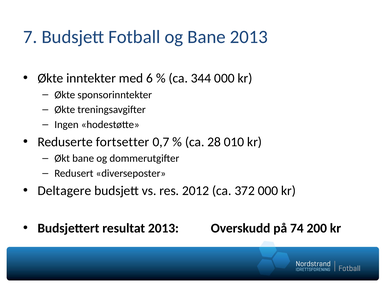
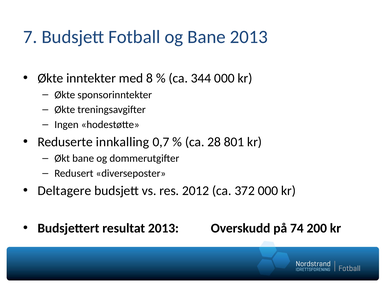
6: 6 -> 8
fortsetter: fortsetter -> innkalling
010: 010 -> 801
